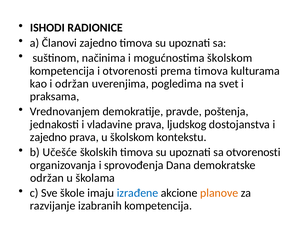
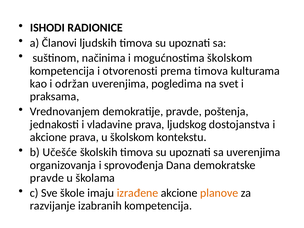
Članovi zajedno: zajedno -> ljudskih
zajedno at (48, 137): zajedno -> akcione
sa otvorenosti: otvorenosti -> uverenjima
održan at (47, 178): održan -> pravde
izrađene colour: blue -> orange
